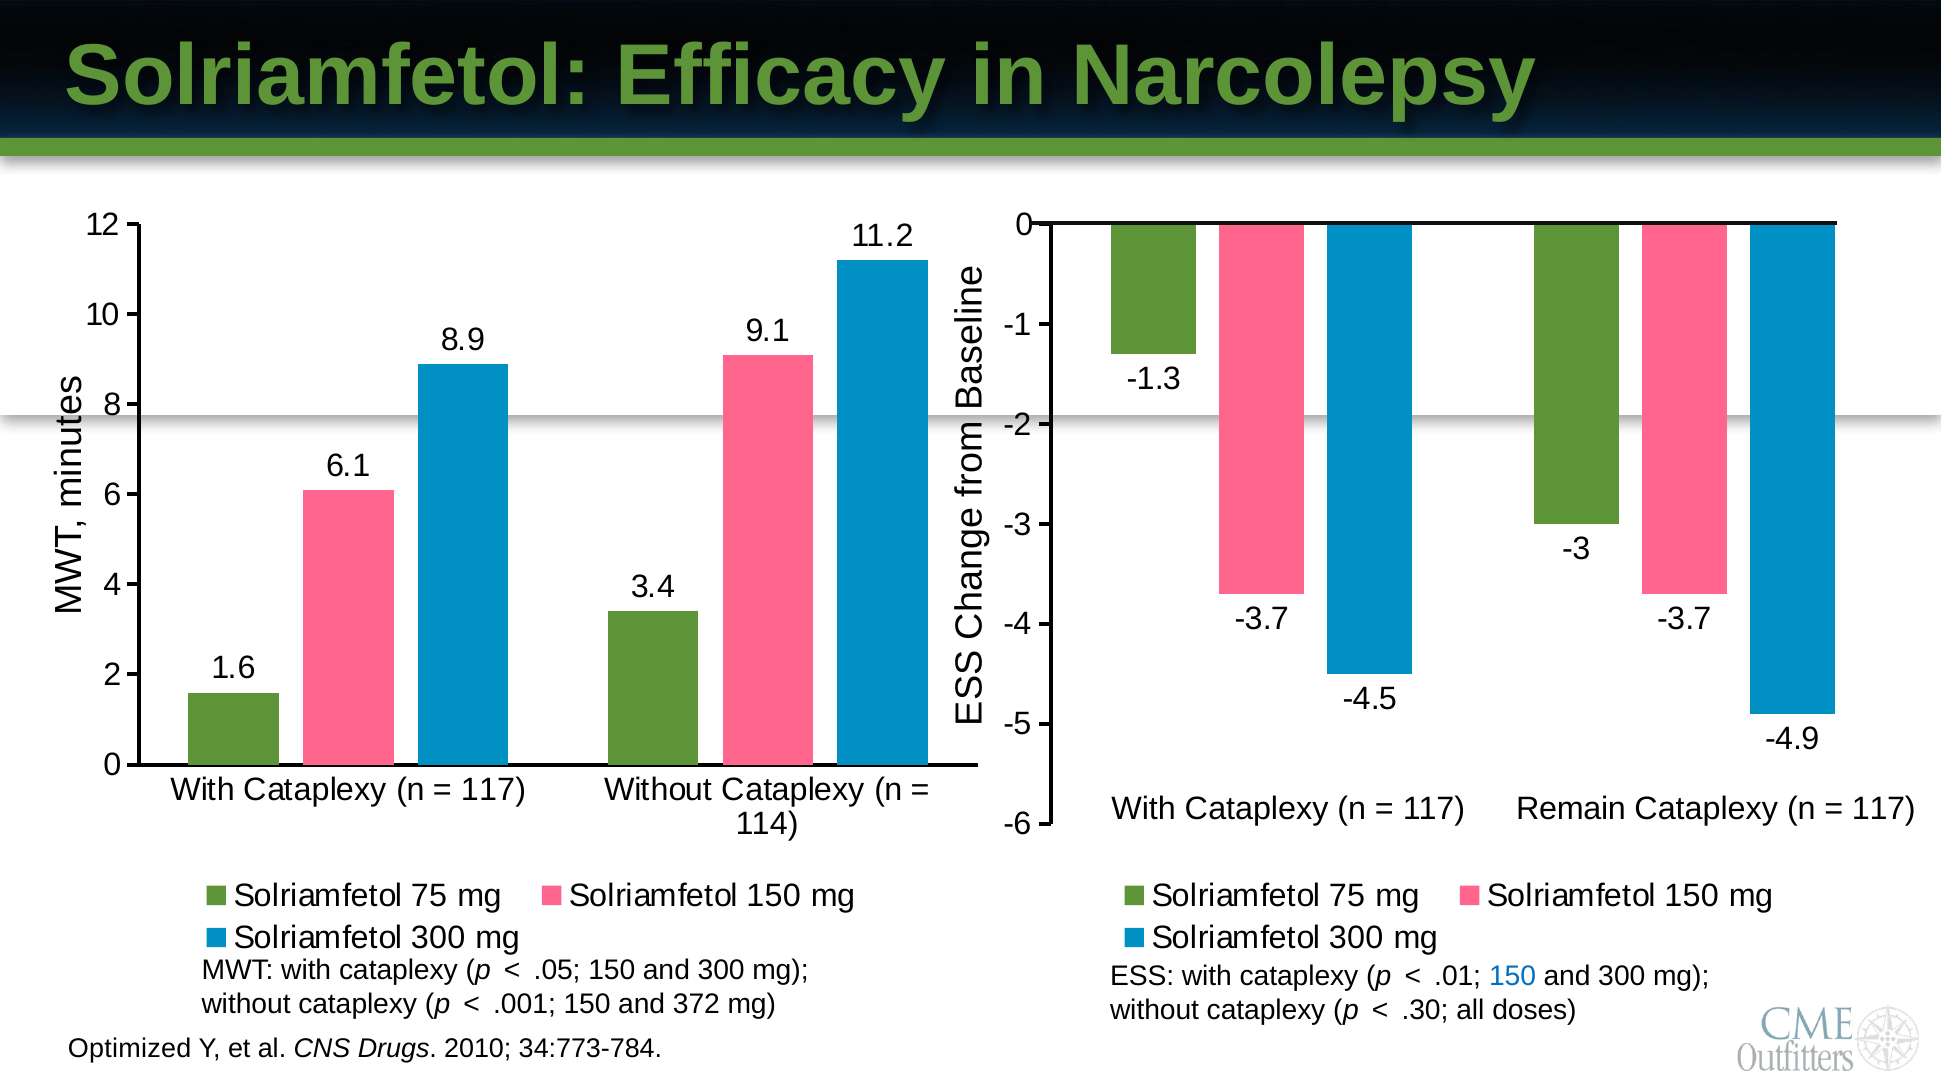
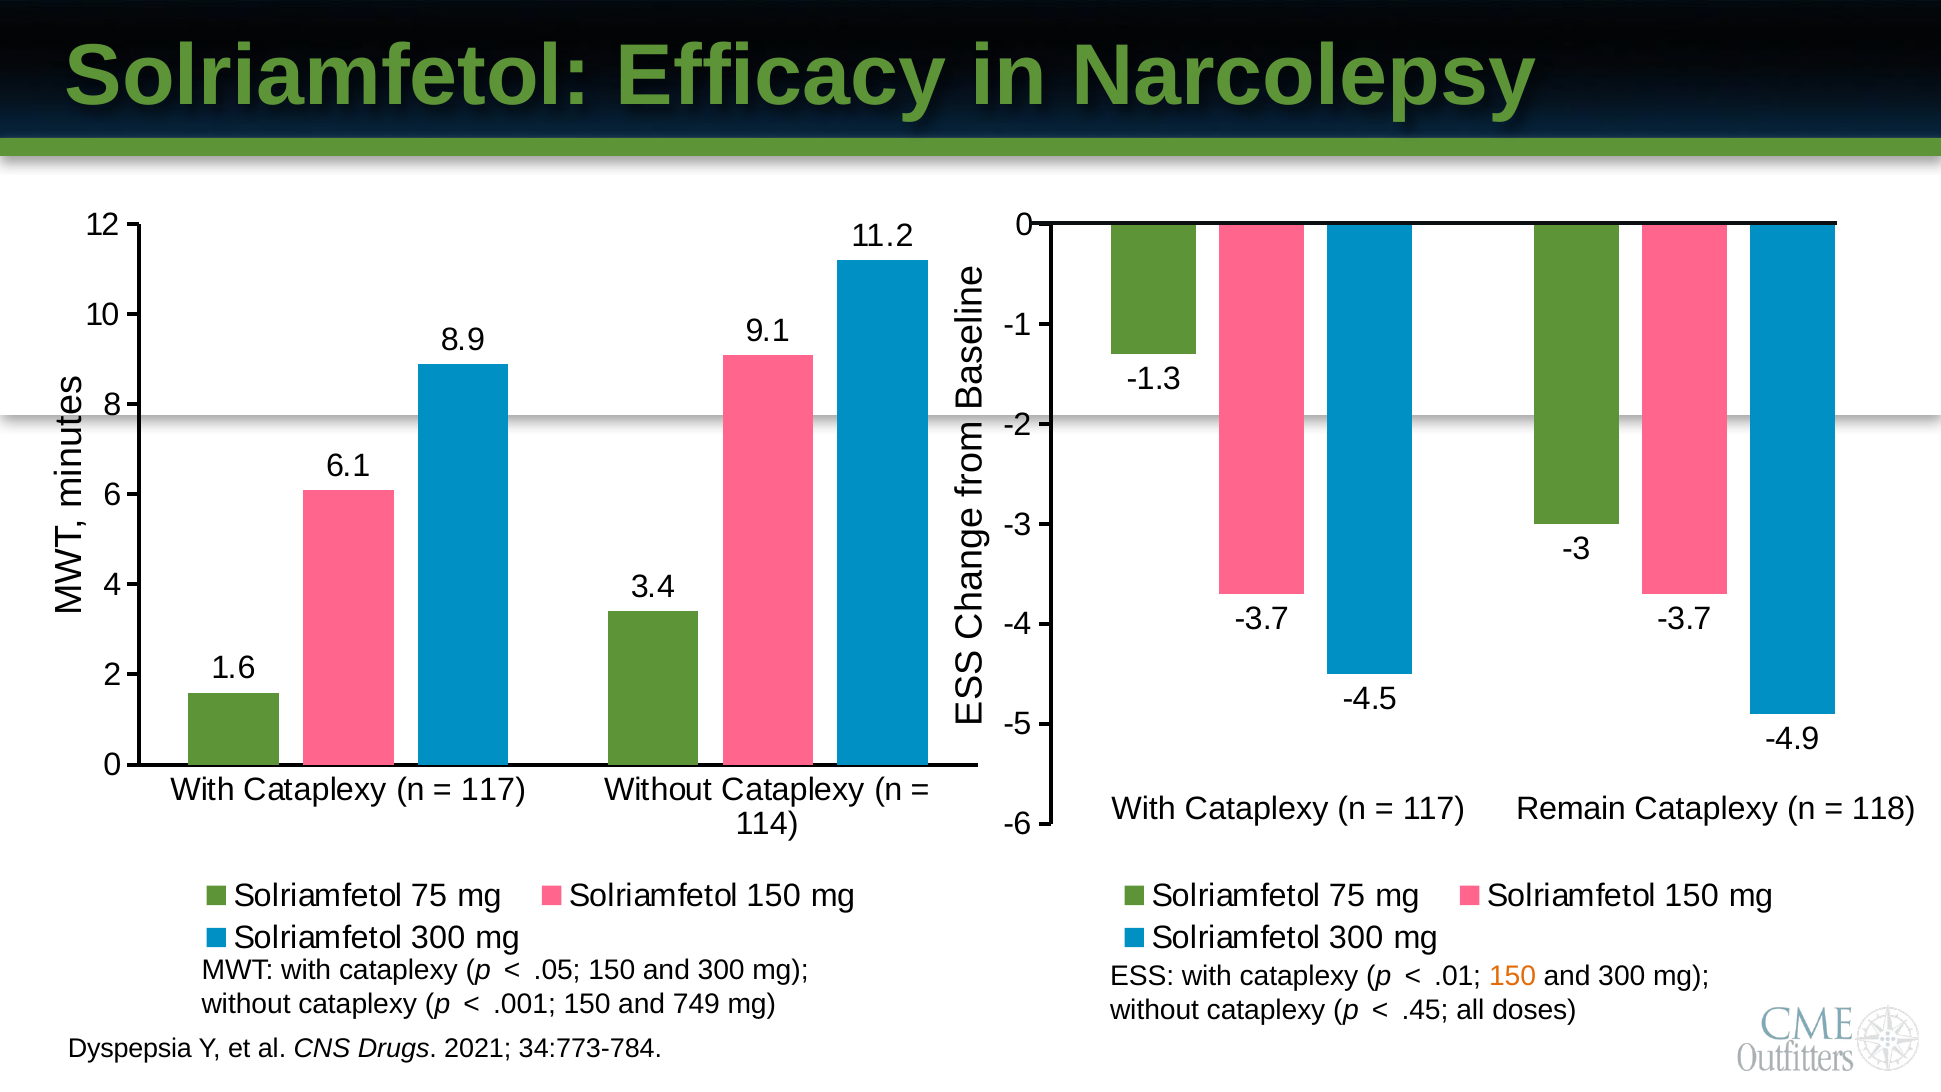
117 at (1884, 808): 117 -> 118
150 at (1513, 976) colour: blue -> orange
372: 372 -> 749
.30: .30 -> .45
Optimized: Optimized -> Dyspepsia
2010: 2010 -> 2021
